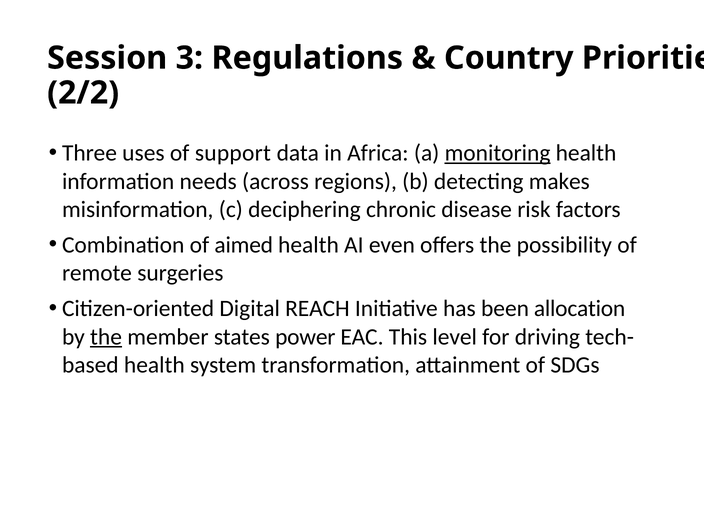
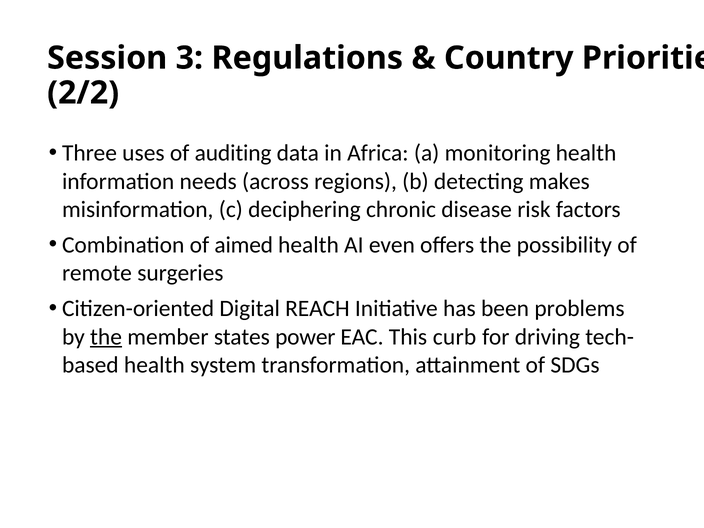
support: support -> auditing
monitoring underline: present -> none
allocation: allocation -> problems
level: level -> curb
